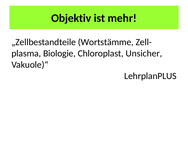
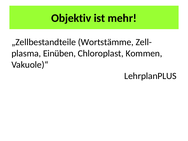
Biologie: Biologie -> Einüben
Unsicher: Unsicher -> Kommen
